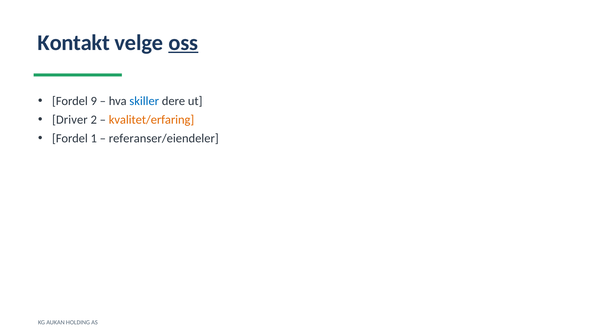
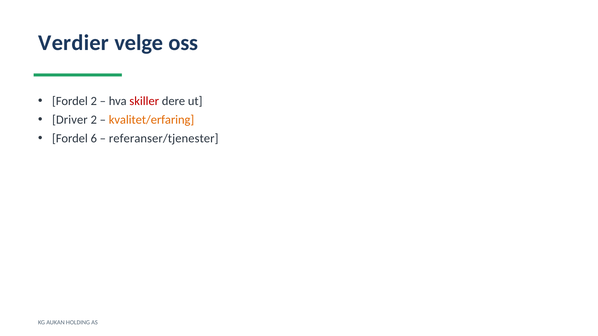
Kontakt: Kontakt -> Verdier
oss underline: present -> none
Fordel 9: 9 -> 2
skiller colour: blue -> red
1: 1 -> 6
referanser/eiendeler: referanser/eiendeler -> referanser/tjenester
